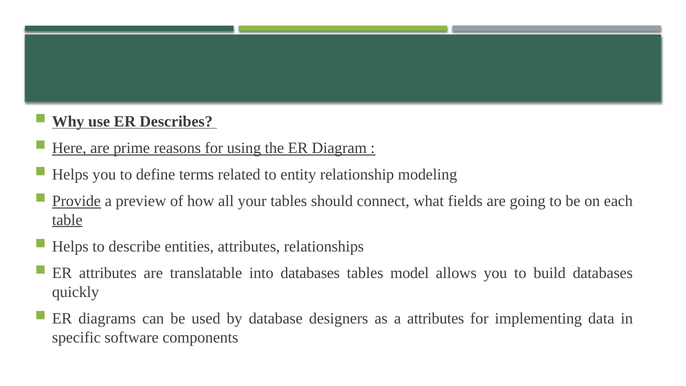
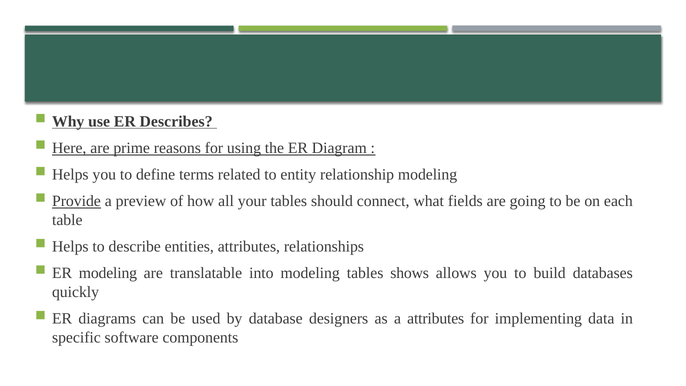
table underline: present -> none
ER attributes: attributes -> modeling
into databases: databases -> modeling
model: model -> shows
